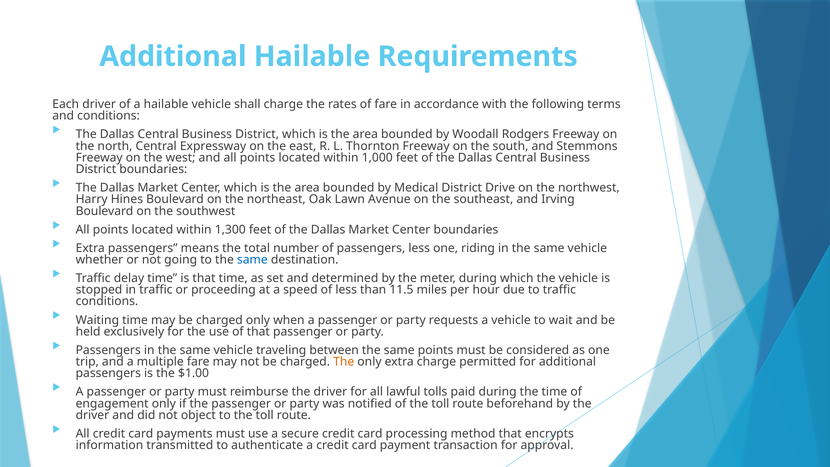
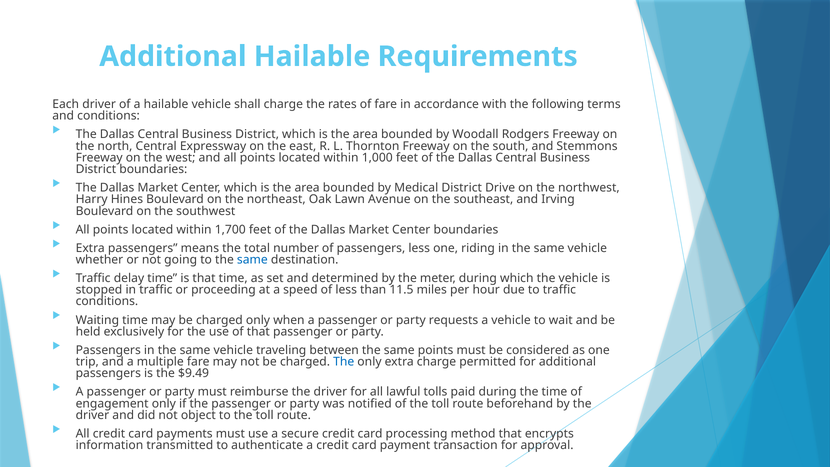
1,300: 1,300 -> 1,700
The at (344, 362) colour: orange -> blue
$1.00: $1.00 -> $9.49
